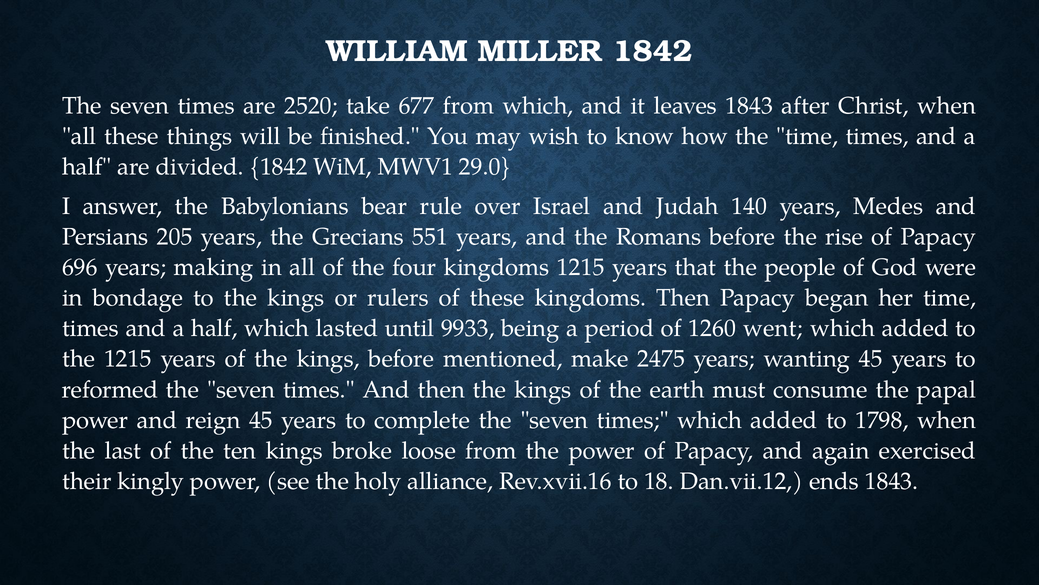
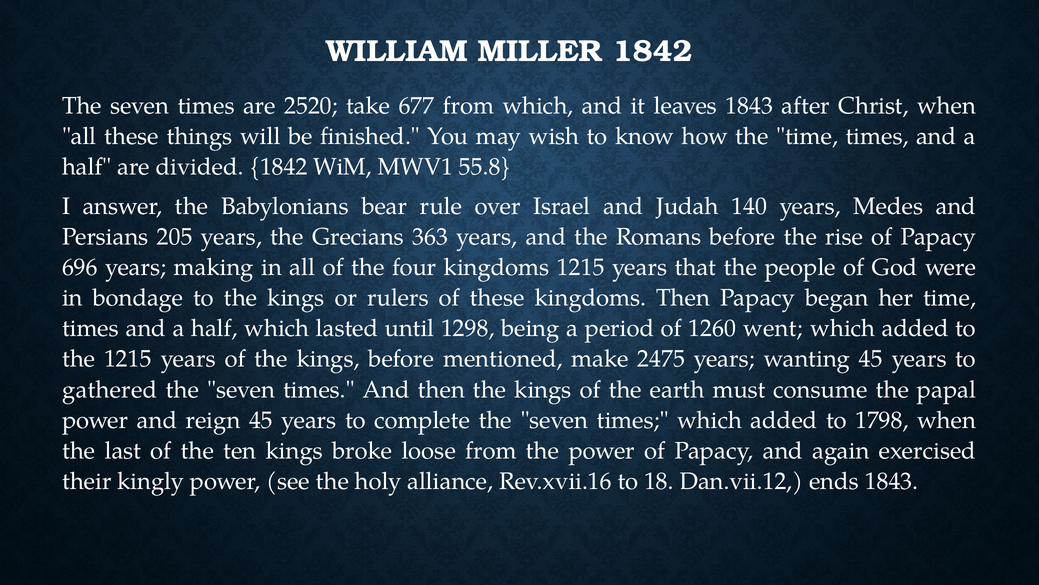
29.0: 29.0 -> 55.8
551: 551 -> 363
9933: 9933 -> 1298
reformed: reformed -> gathered
